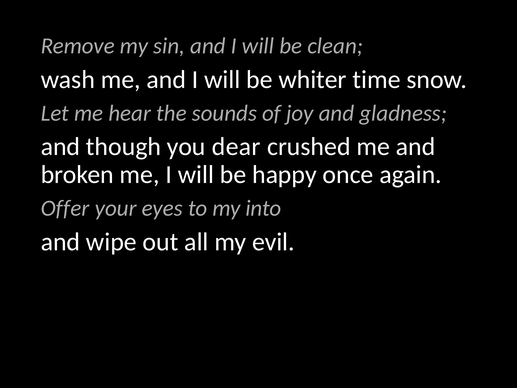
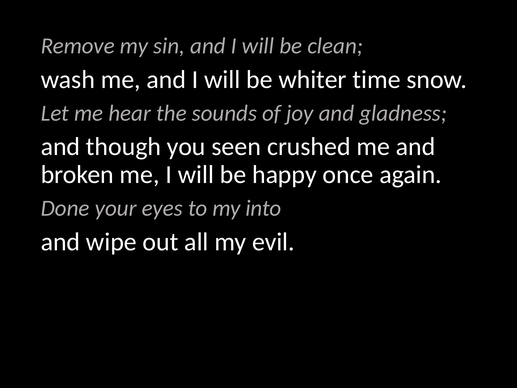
dear: dear -> seen
Offer: Offer -> Done
